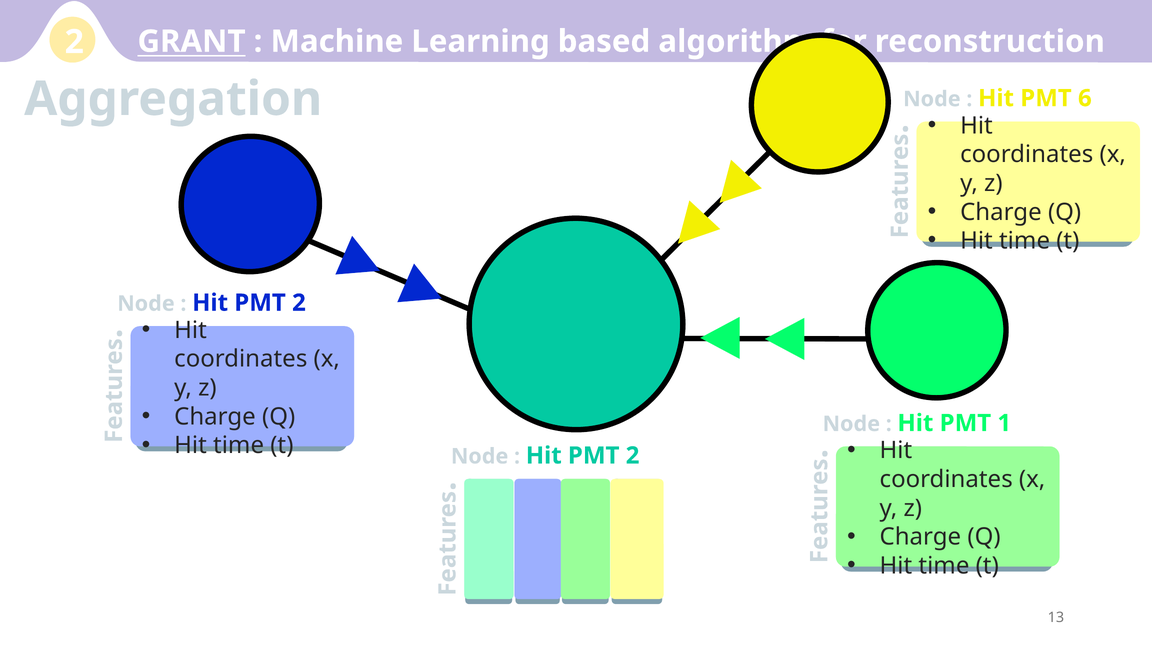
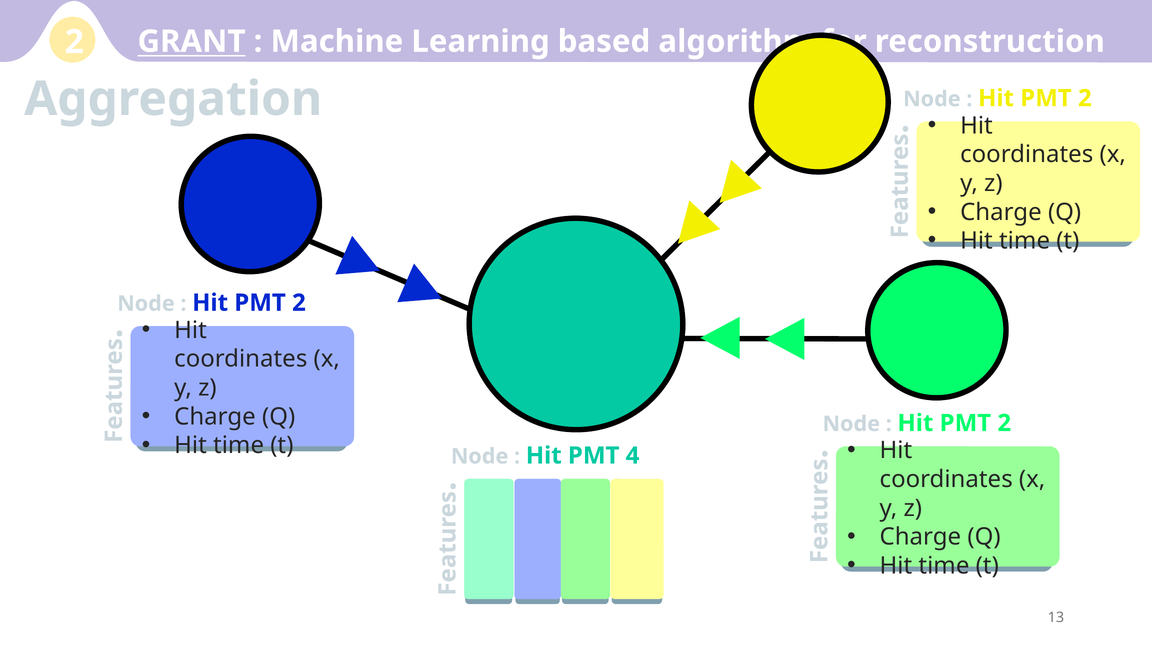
6 at (1085, 98): 6 -> 2
1 at (1004, 423): 1 -> 2
2 at (633, 456): 2 -> 4
